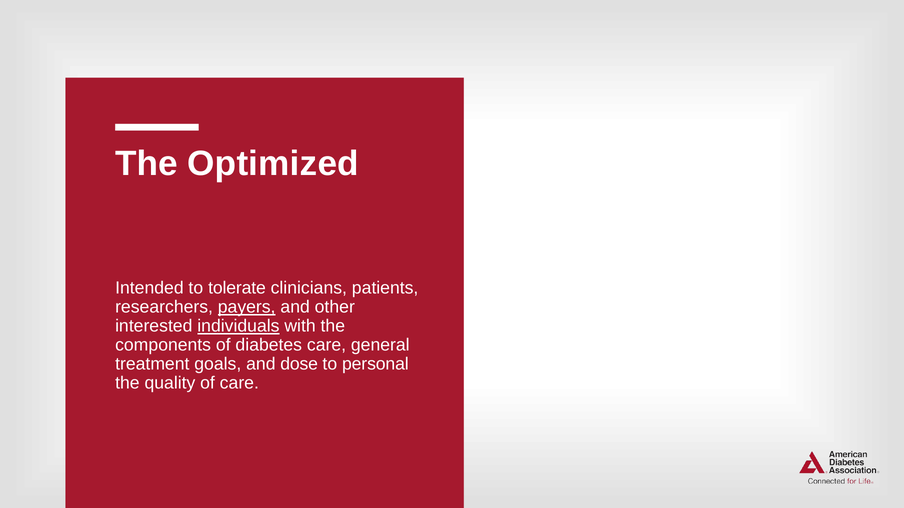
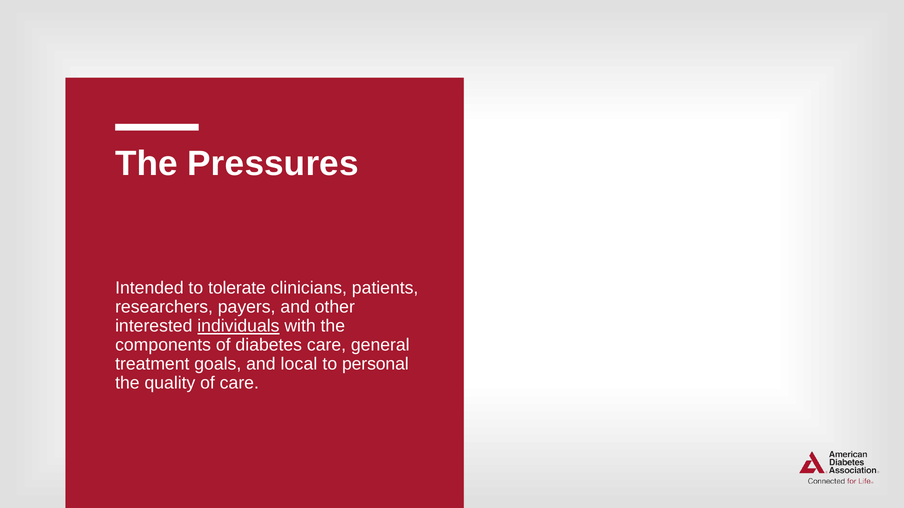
Optimized: Optimized -> Pressures
payers underline: present -> none
dose: dose -> local
